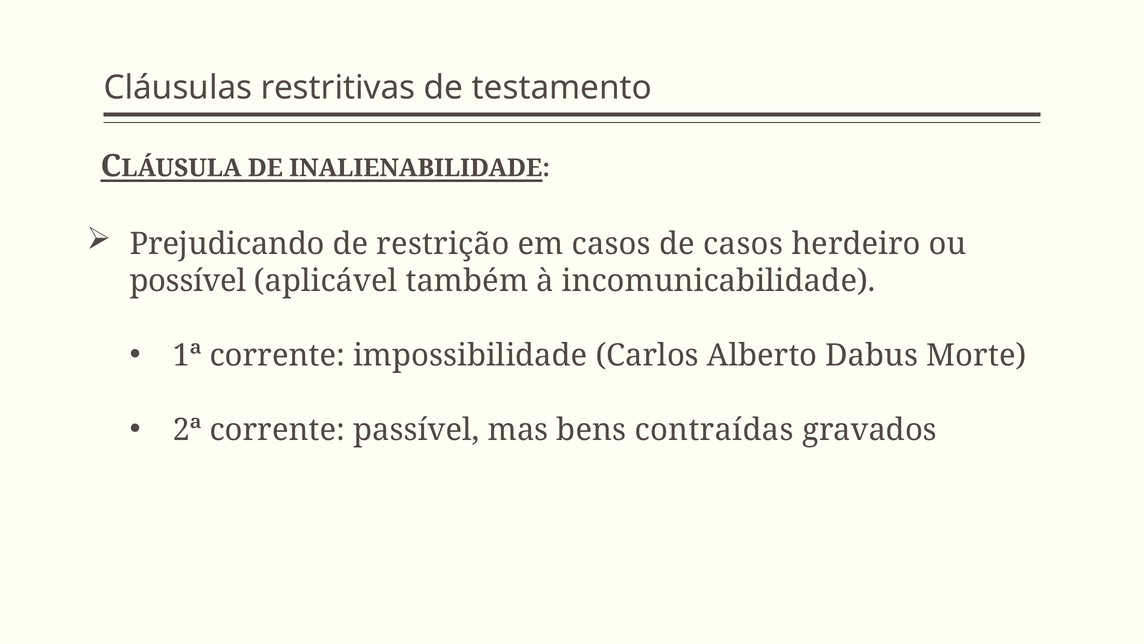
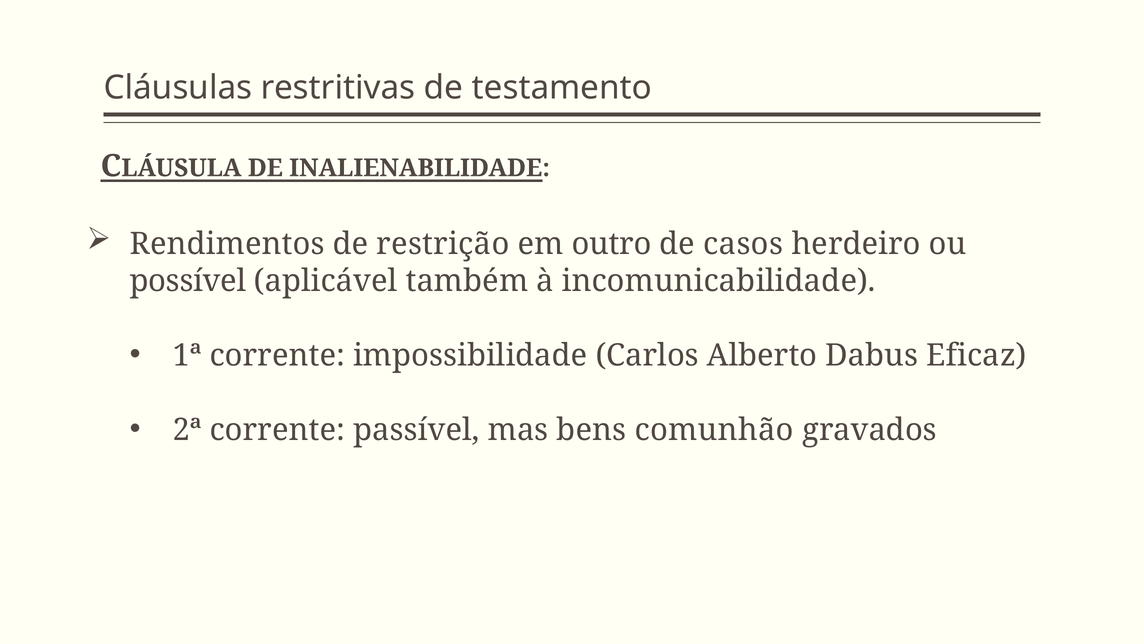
Prejudicando: Prejudicando -> Rendimentos
em casos: casos -> outro
Morte: Morte -> Eficaz
contraídas: contraídas -> comunhão
